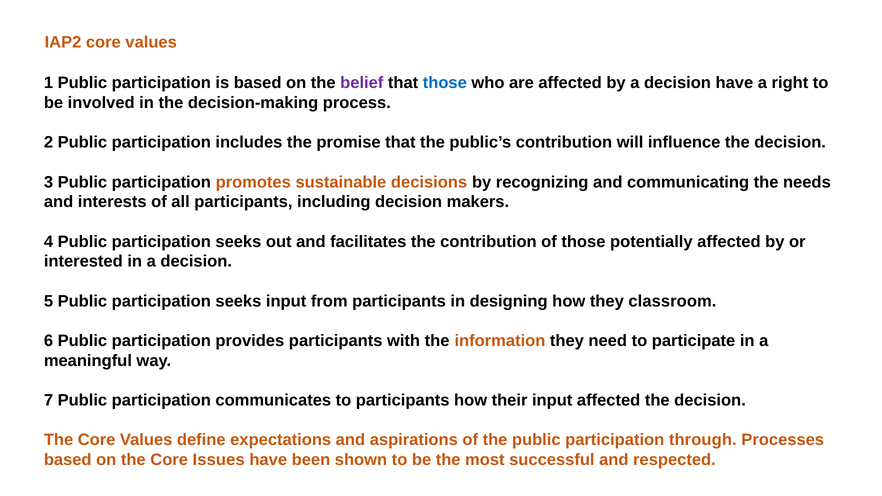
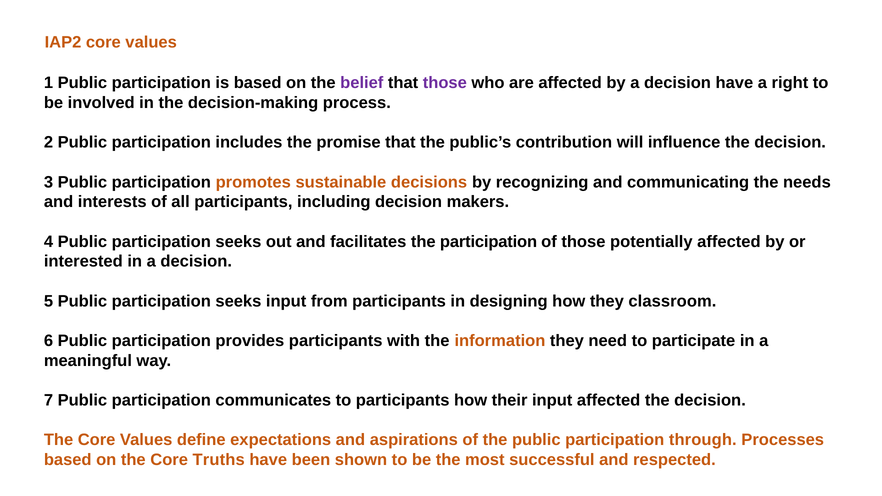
those at (445, 83) colour: blue -> purple
the contribution: contribution -> participation
Issues: Issues -> Truths
